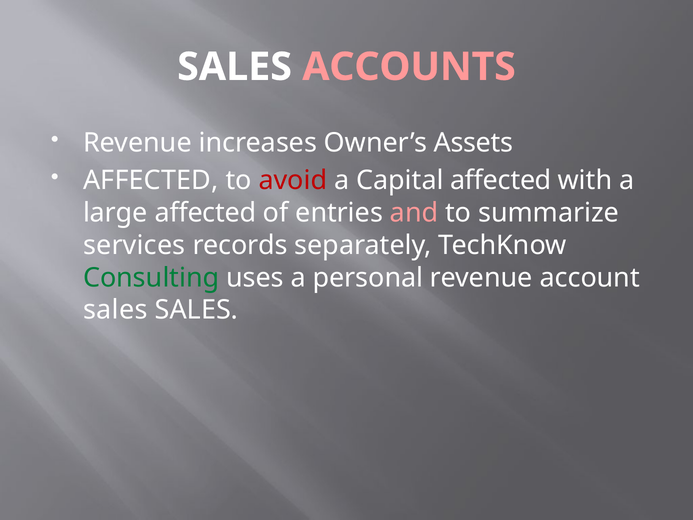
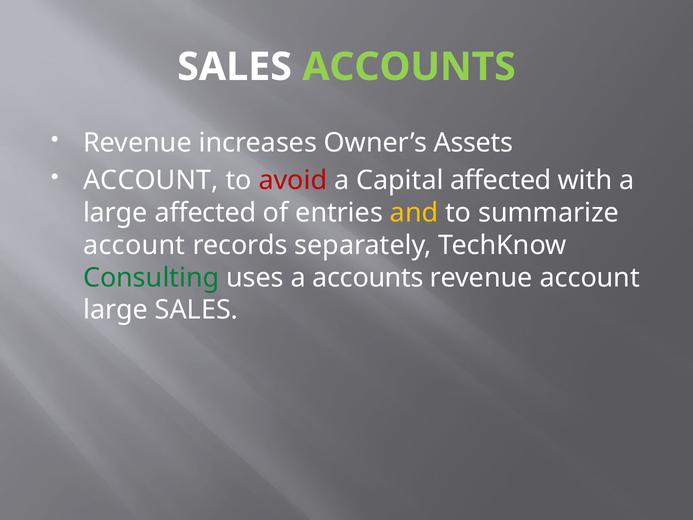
ACCOUNTS at (409, 67) colour: pink -> light green
AFFECTED at (151, 181): AFFECTED -> ACCOUNT
and colour: pink -> yellow
services at (134, 245): services -> account
a personal: personal -> accounts
sales at (115, 310): sales -> large
